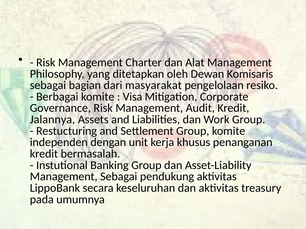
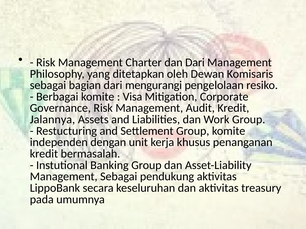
dan Alat: Alat -> Dari
masyarakat: masyarakat -> mengurangi
